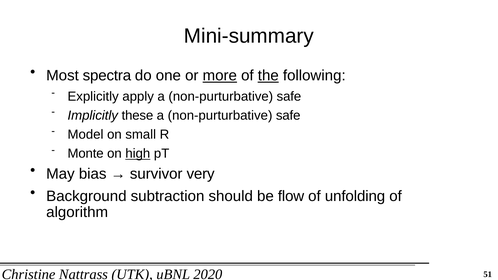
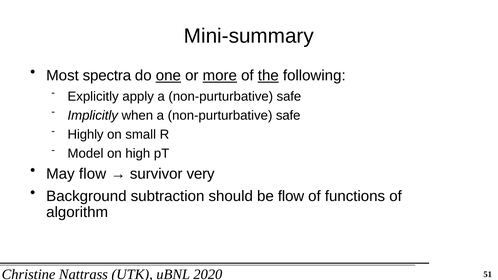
one underline: none -> present
these: these -> when
Model: Model -> Highly
Monte: Monte -> Model
high underline: present -> none
May bias: bias -> flow
unfolding: unfolding -> functions
